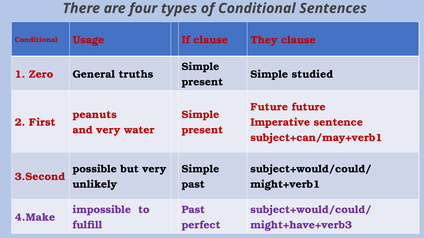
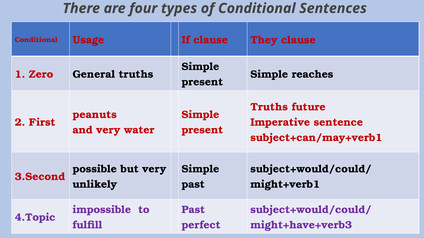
studied: studied -> reaches
Future at (269, 107): Future -> Truths
4.Make: 4.Make -> 4.Topic
